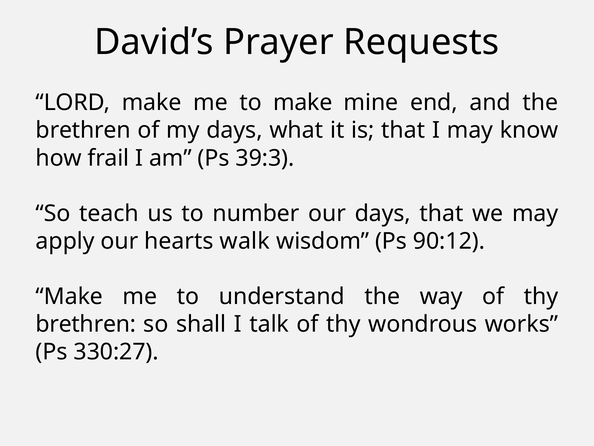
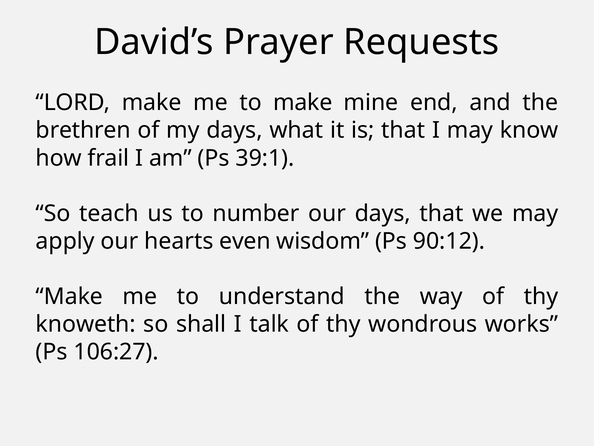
39:3: 39:3 -> 39:1
walk: walk -> even
brethren at (86, 324): brethren -> knoweth
330:27: 330:27 -> 106:27
